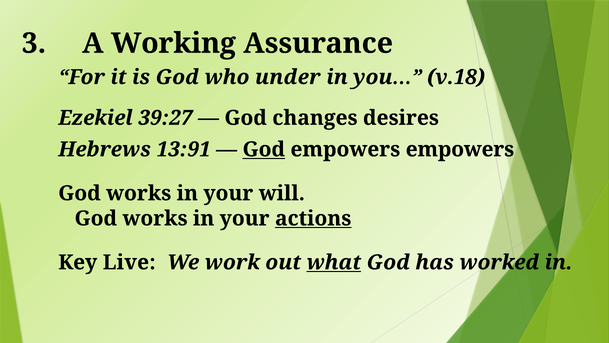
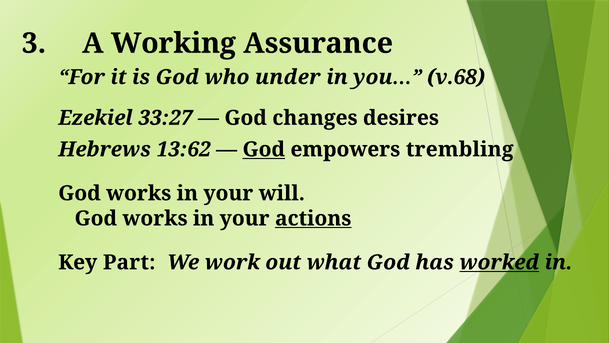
v.18: v.18 -> v.68
39:27: 39:27 -> 33:27
13:91: 13:91 -> 13:62
empowers empowers: empowers -> trembling
Live: Live -> Part
what underline: present -> none
worked underline: none -> present
